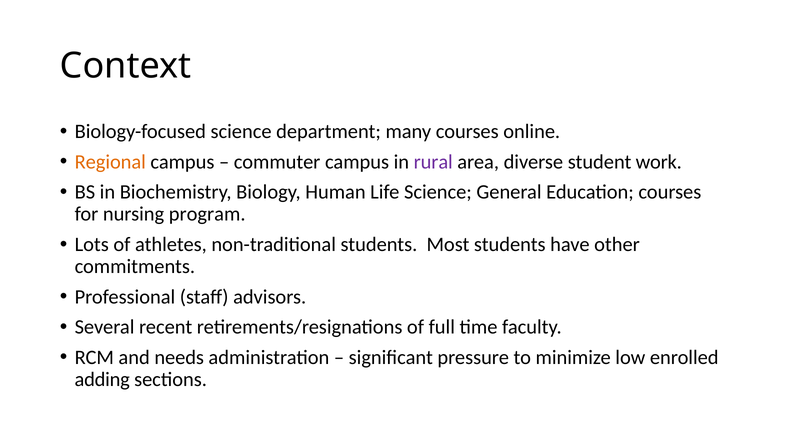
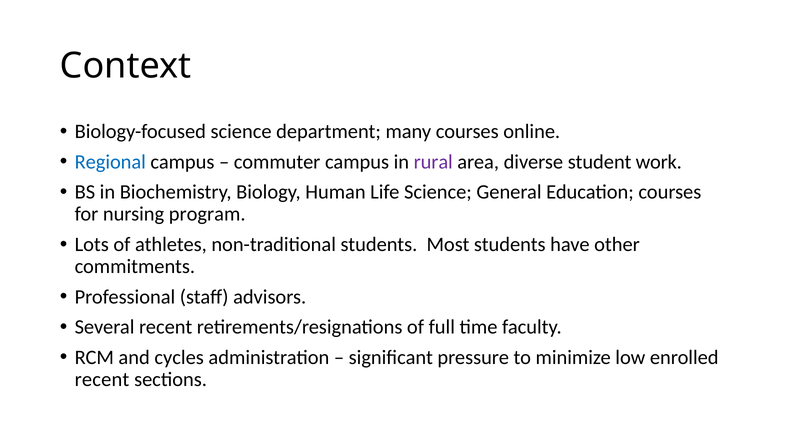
Regional colour: orange -> blue
needs: needs -> cycles
adding at (102, 380): adding -> recent
